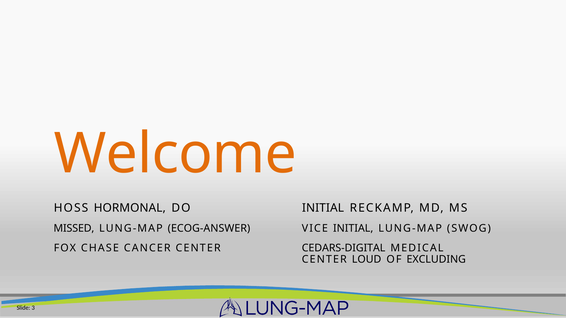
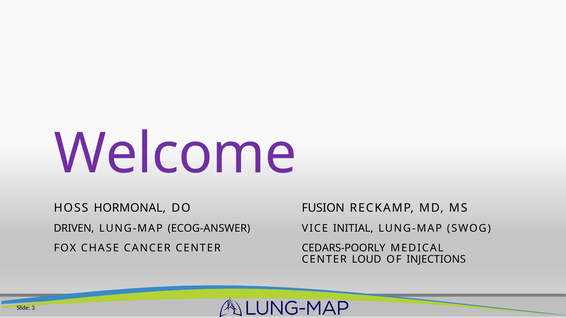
Welcome colour: orange -> purple
INITIAL at (323, 208): INITIAL -> FUSION
MISSED: MISSED -> DRIVEN
CEDARS-DIGITAL: CEDARS-DIGITAL -> CEDARS-POORLY
EXCLUDING: EXCLUDING -> INJECTIONS
